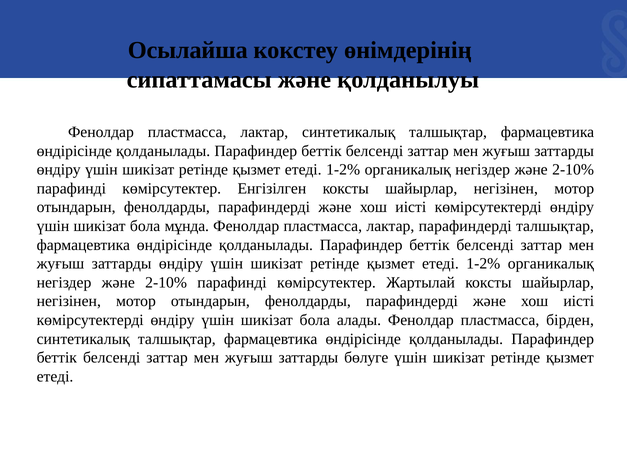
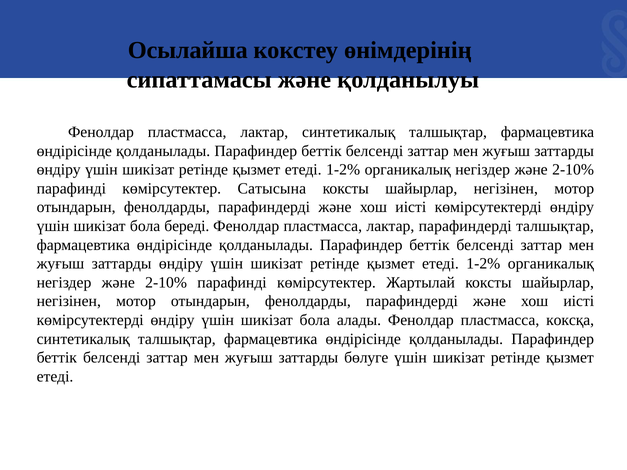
Енгізілген: Енгізілген -> Сатысына
мұнда: мұнда -> береді
бірден: бірден -> коксқа
